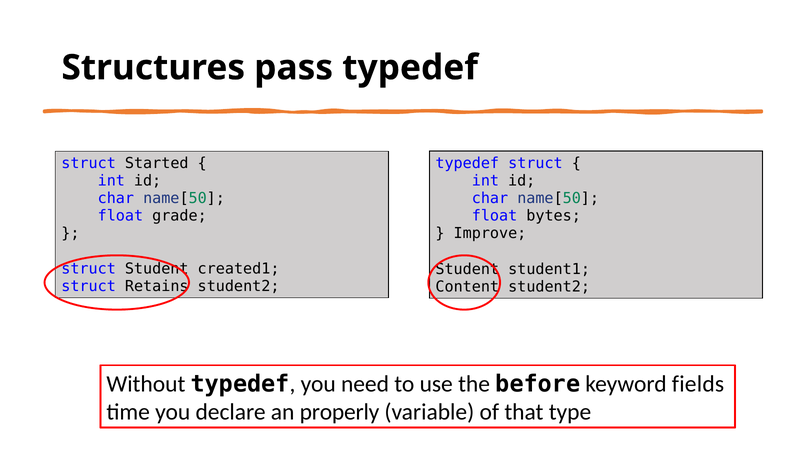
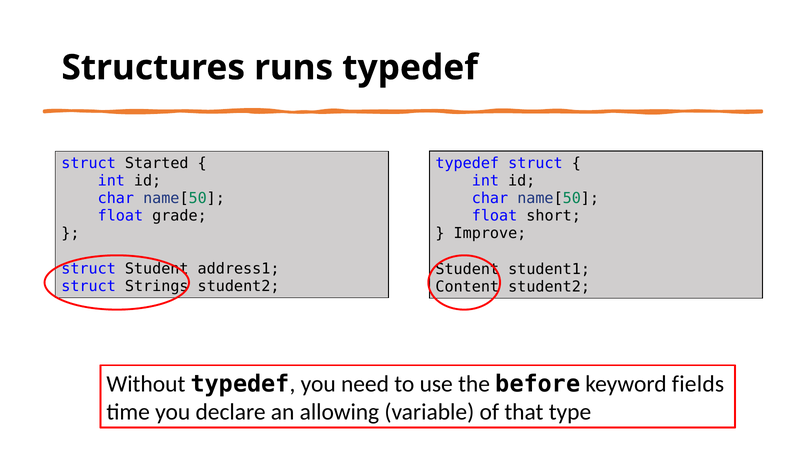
pass: pass -> runs
bytes: bytes -> short
created1: created1 -> address1
Retains: Retains -> Strings
properly: properly -> allowing
